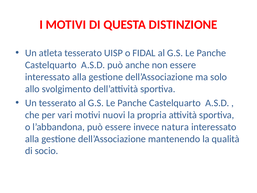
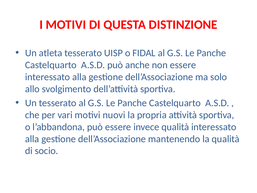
invece natura: natura -> qualità
